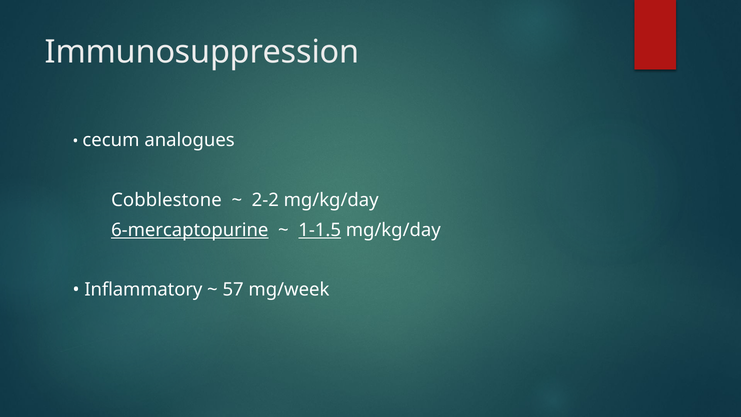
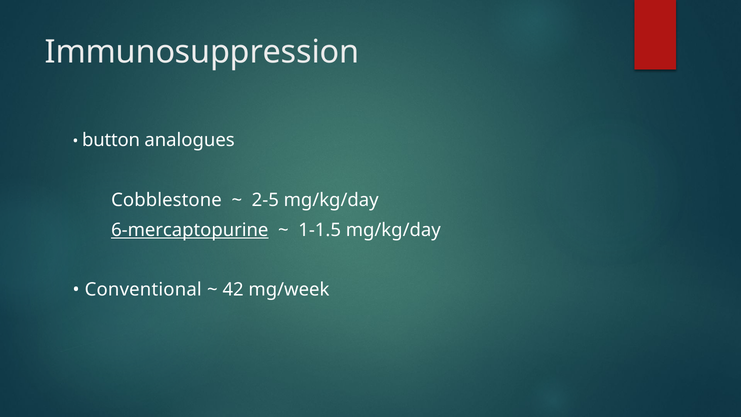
cecum: cecum -> button
2-2: 2-2 -> 2-5
1-1.5 underline: present -> none
Inflammatory: Inflammatory -> Conventional
57: 57 -> 42
